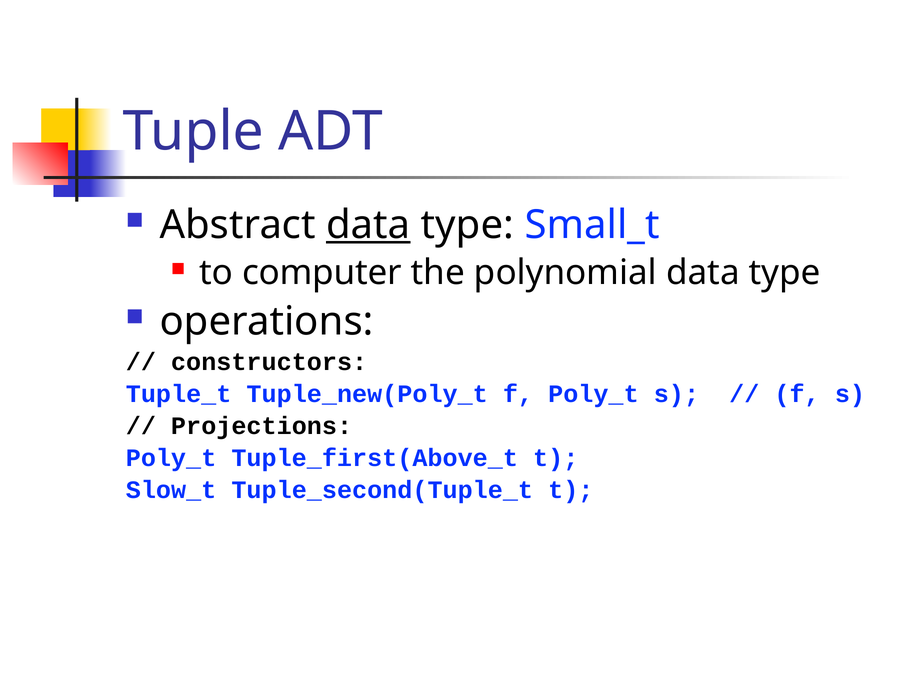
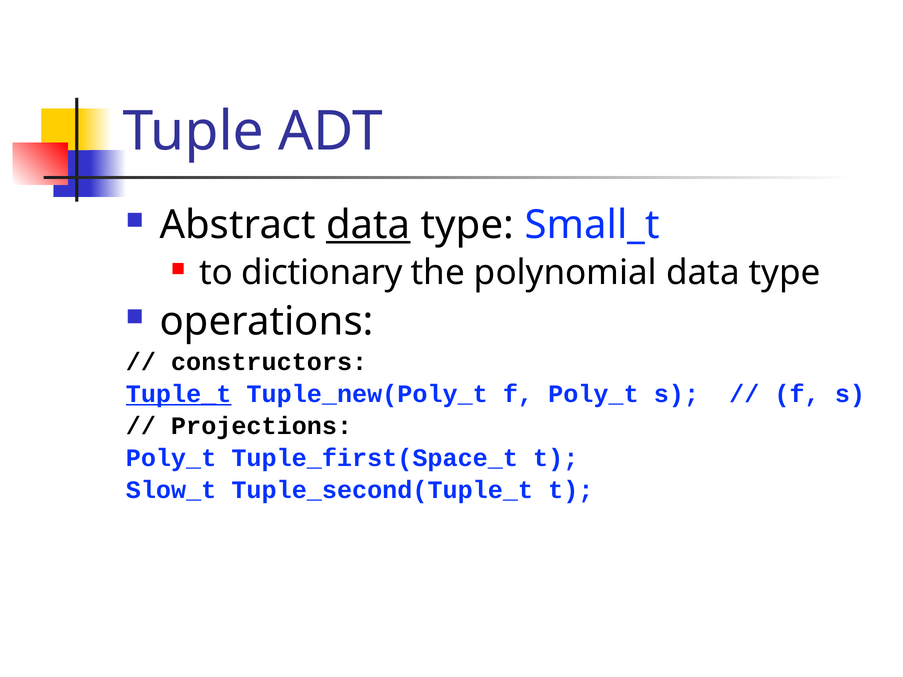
computer: computer -> dictionary
Tuple_t underline: none -> present
Tuple_first(Above_t: Tuple_first(Above_t -> Tuple_first(Space_t
